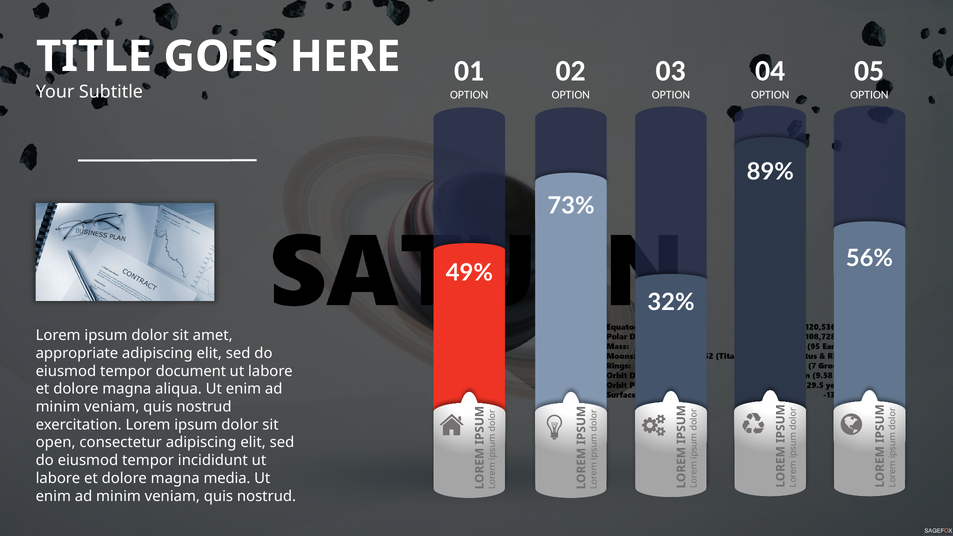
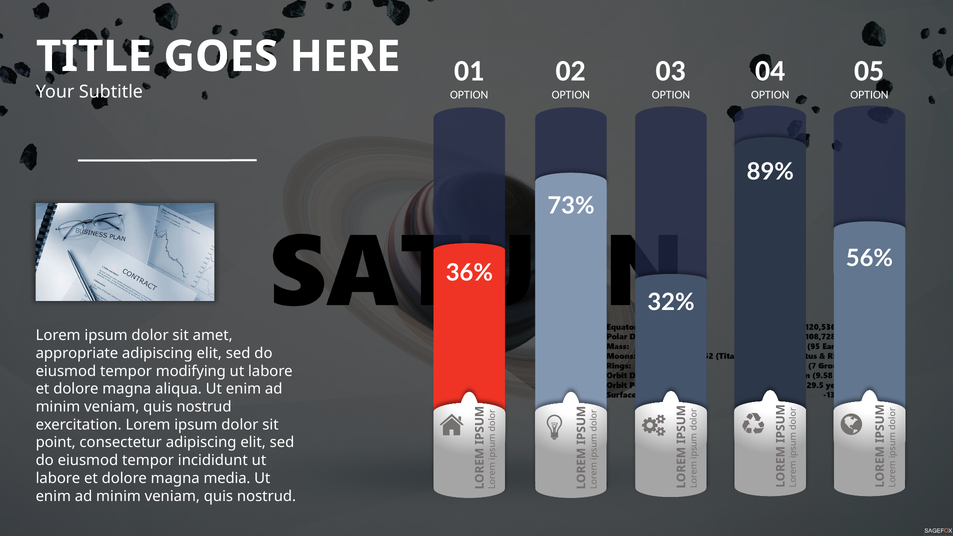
49%: 49% -> 36%
document: document -> modifying
open: open -> point
